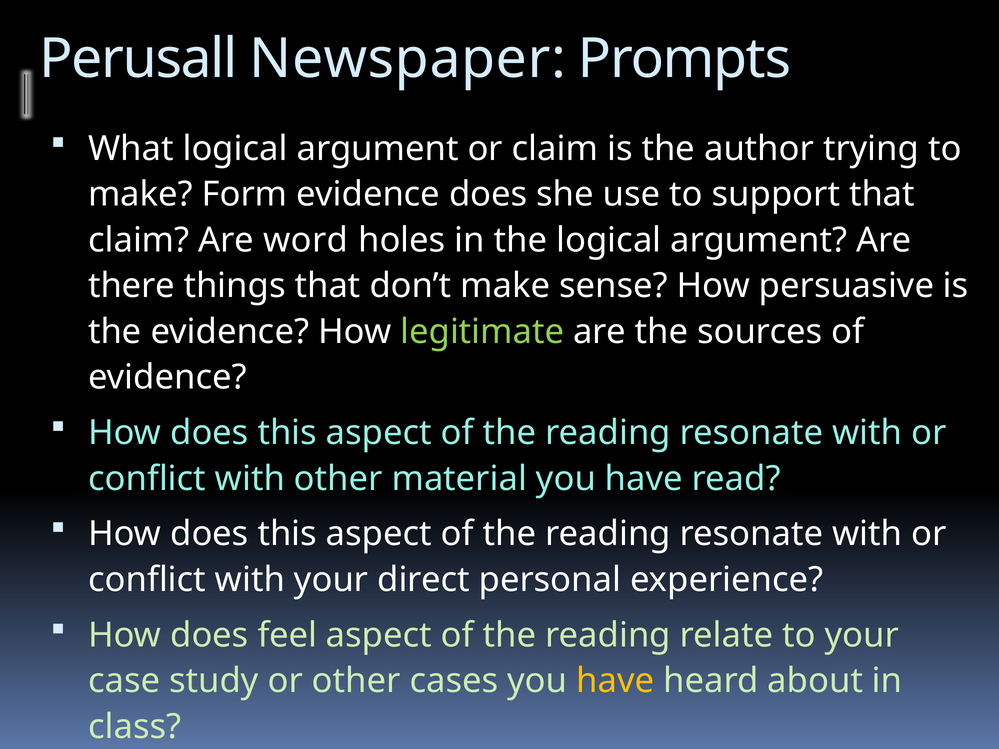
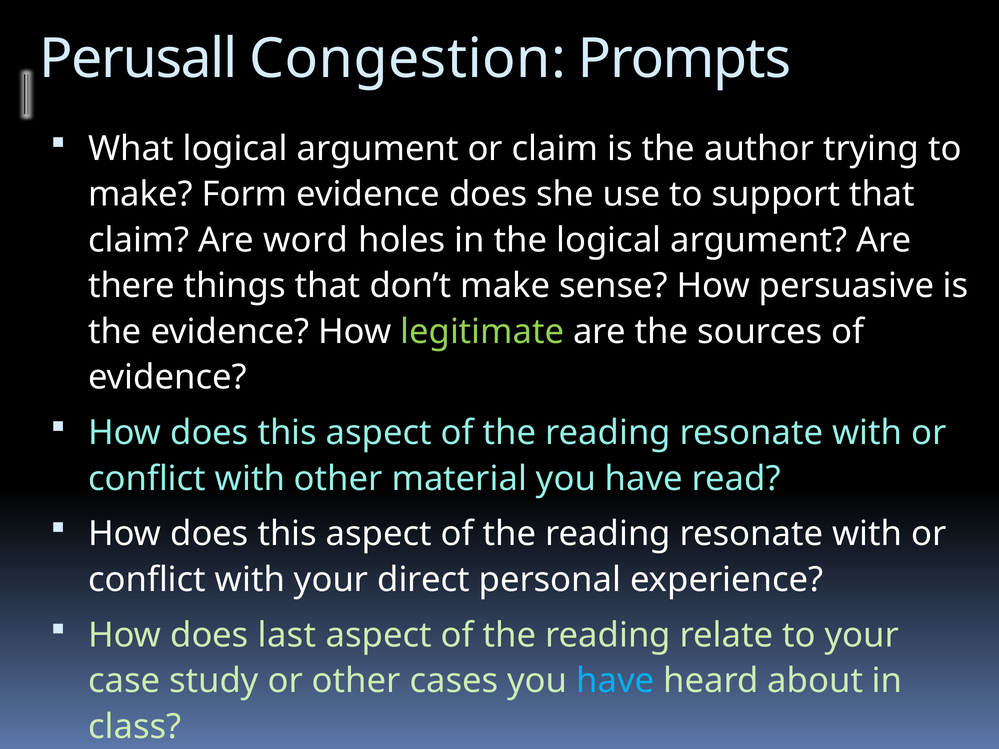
Newspaper: Newspaper -> Congestion
feel: feel -> last
have at (615, 681) colour: yellow -> light blue
